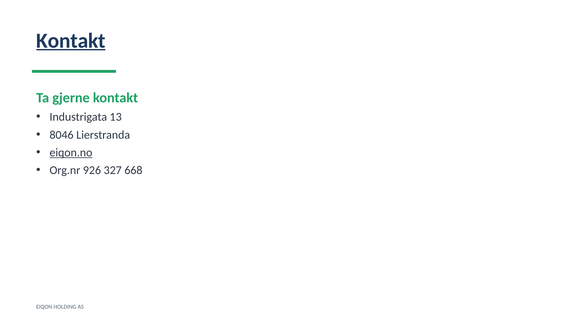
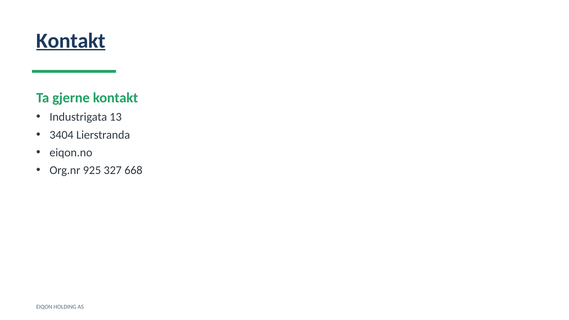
8046: 8046 -> 3404
eiqon.no underline: present -> none
926: 926 -> 925
